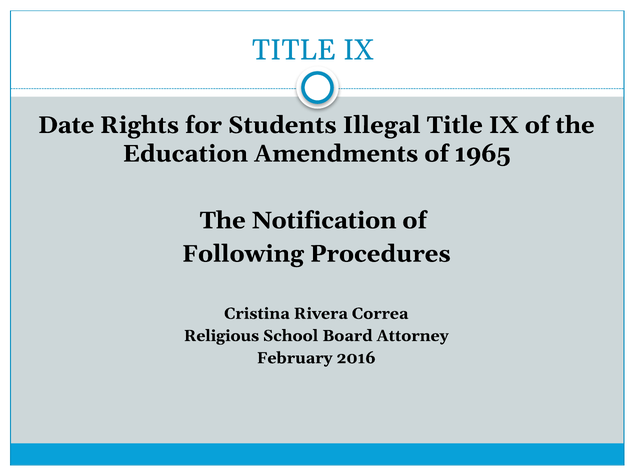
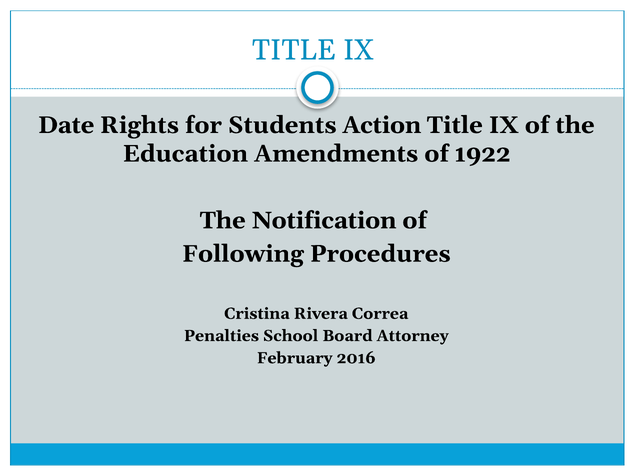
Illegal: Illegal -> Action
1965: 1965 -> 1922
Religious: Religious -> Penalties
